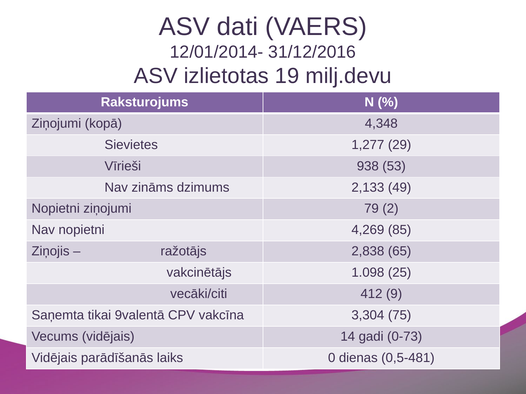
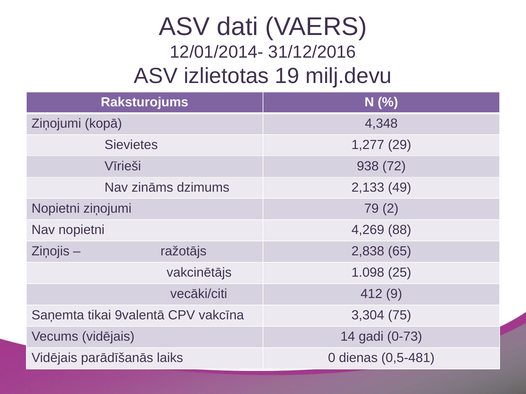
53: 53 -> 72
85: 85 -> 88
